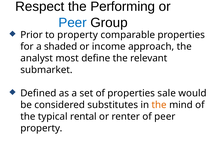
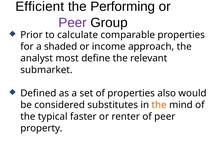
Respect: Respect -> Efficient
Peer at (73, 23) colour: blue -> purple
to property: property -> calculate
sale: sale -> also
rental: rental -> faster
